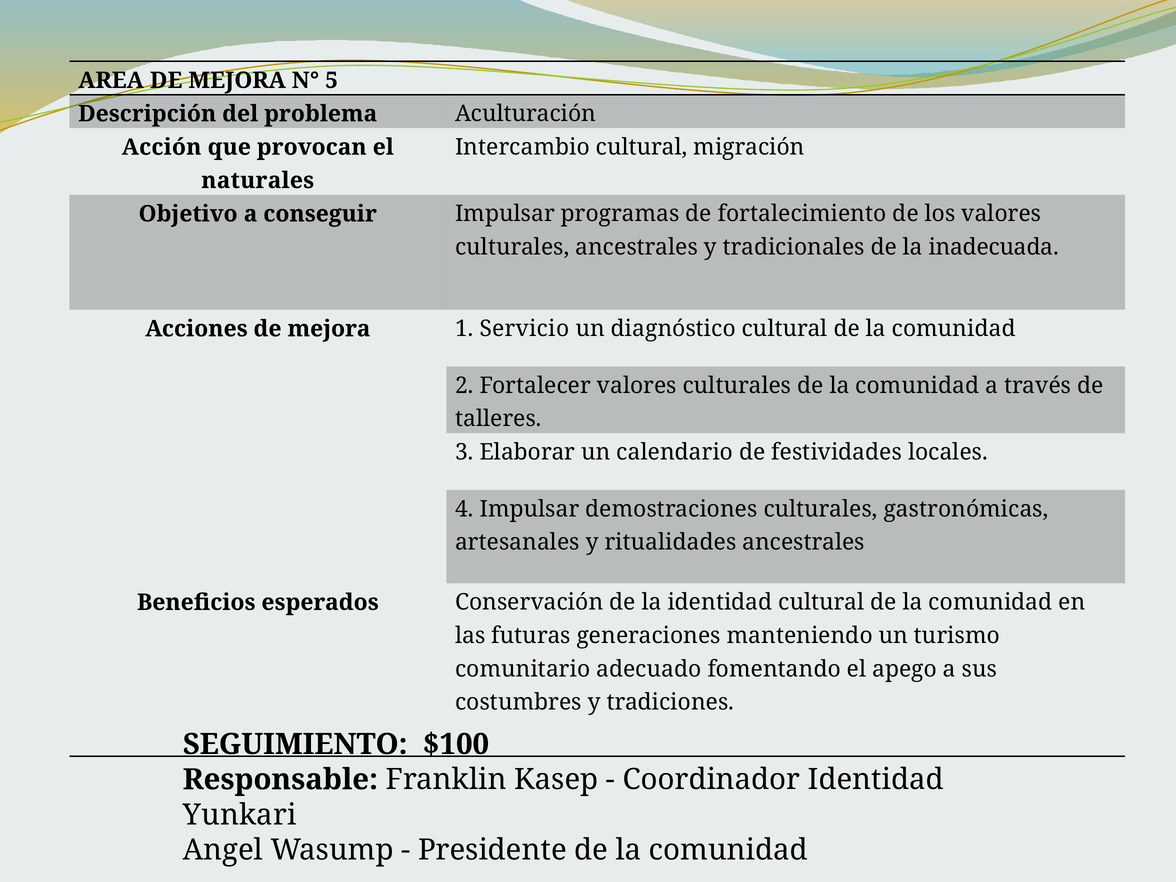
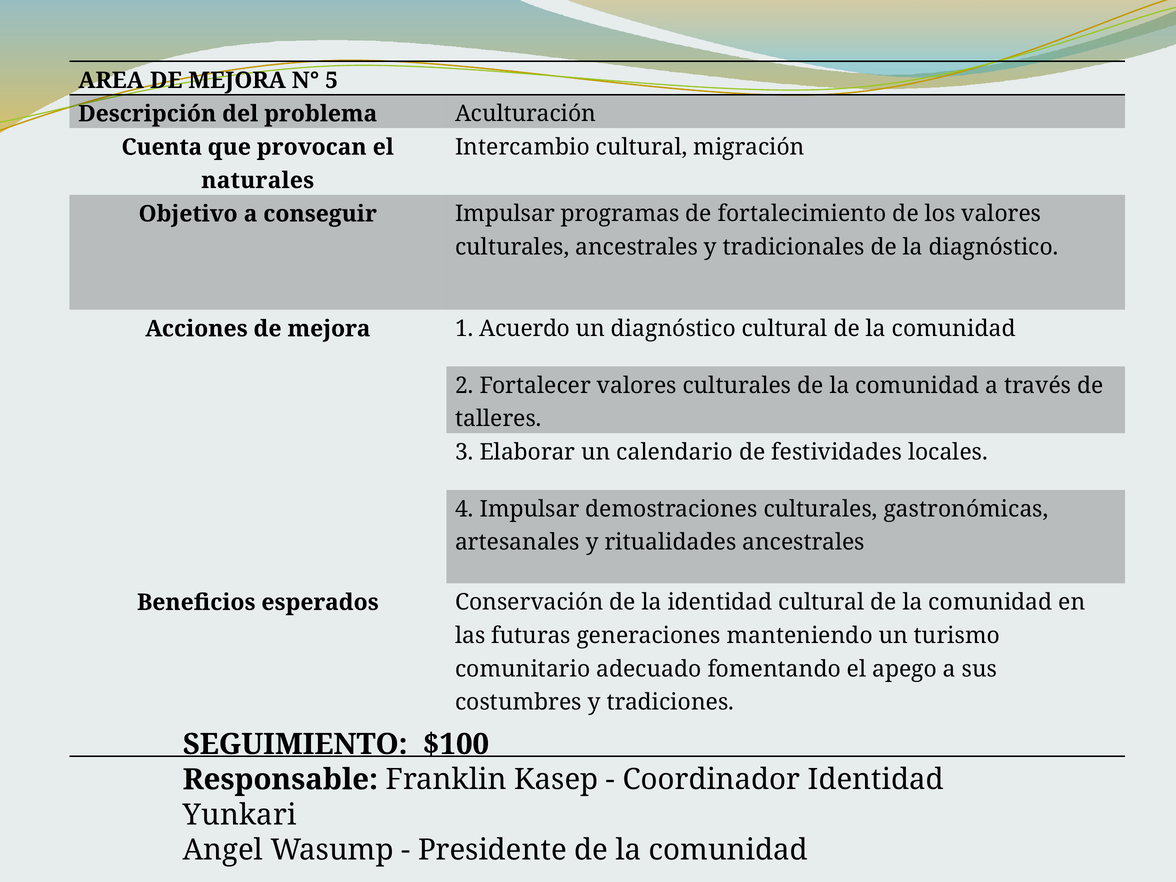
Acción: Acción -> Cuenta
la inadecuada: inadecuada -> diagnóstico
Servicio: Servicio -> Acuerdo
